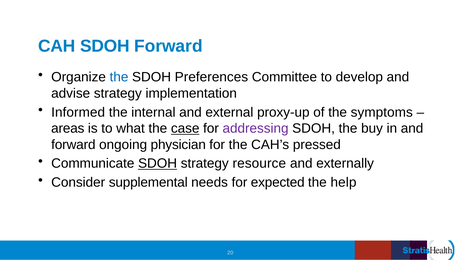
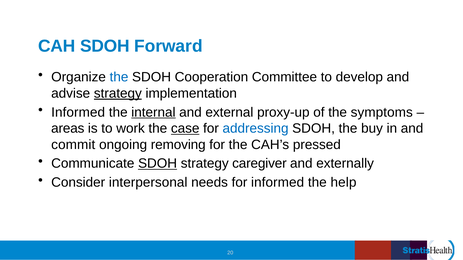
Preferences: Preferences -> Cooperation
strategy at (118, 94) underline: none -> present
internal underline: none -> present
what: what -> work
addressing colour: purple -> blue
forward at (73, 145): forward -> commit
physician: physician -> removing
resource: resource -> caregiver
supplemental: supplemental -> interpersonal
for expected: expected -> informed
